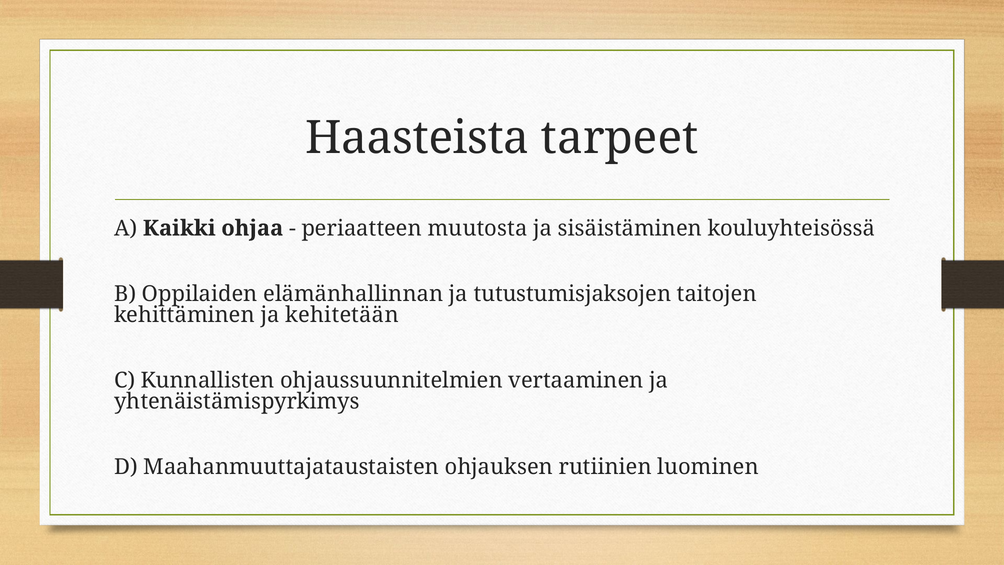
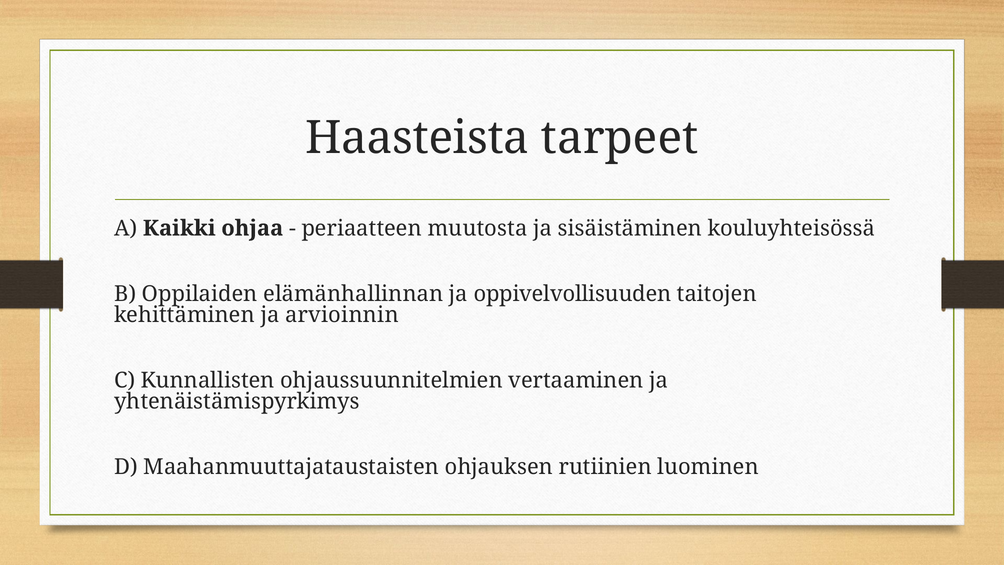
tutustumisjaksojen: tutustumisjaksojen -> oppivelvollisuuden
kehitetään: kehitetään -> arvioinnin
